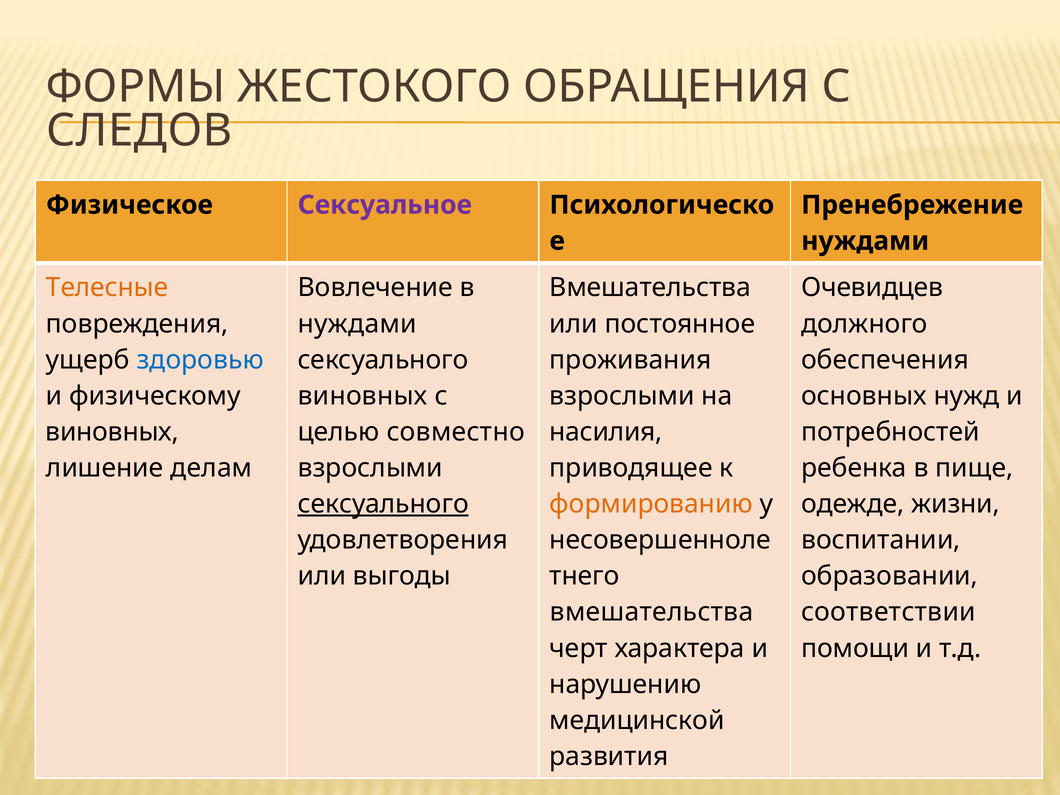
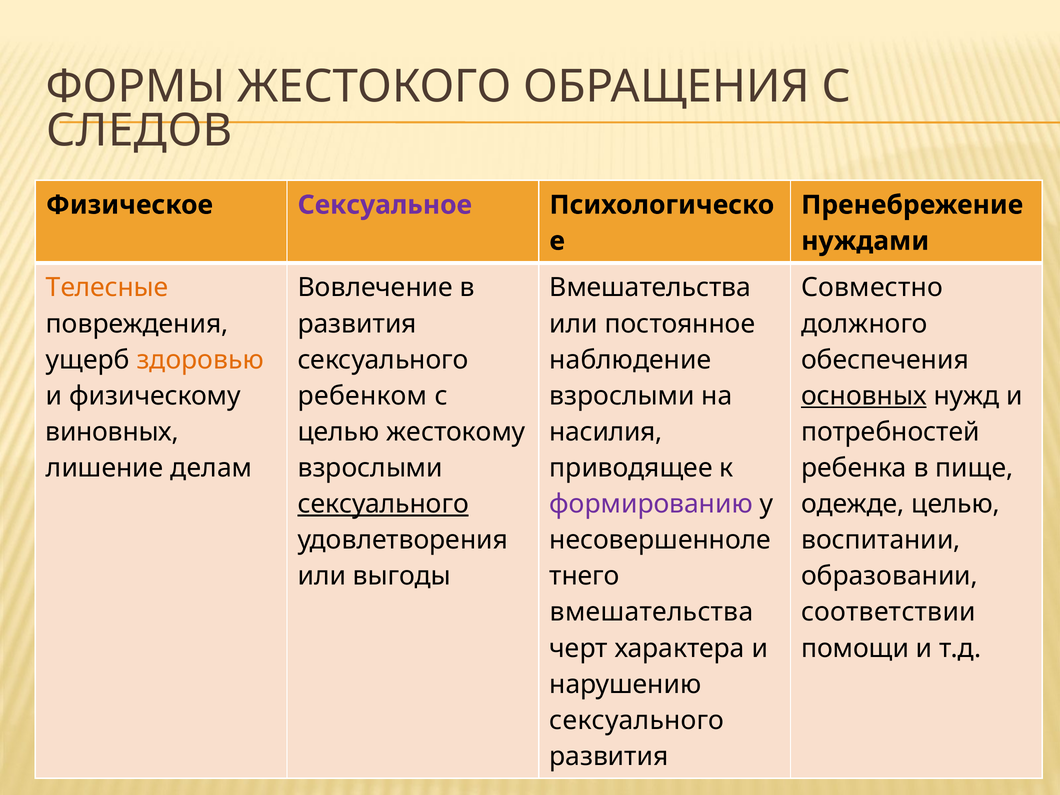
Очевидцев: Очевидцев -> Совместно
нуждами at (357, 324): нуждами -> развития
здоровью colour: blue -> orange
проживания: проживания -> наблюдение
виновных at (363, 396): виновных -> ребенком
основных underline: none -> present
совместно: совместно -> жестокому
формированию colour: orange -> purple
одежде жизни: жизни -> целью
медицинской at (637, 720): медицинской -> сексуального
